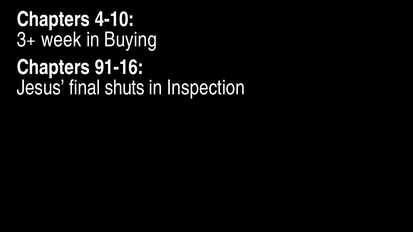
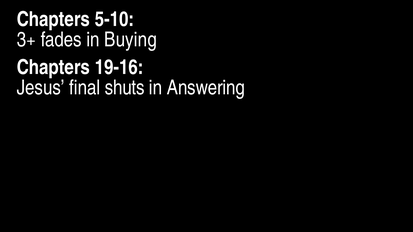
4-10: 4-10 -> 5-10
week: week -> fades
91-16: 91-16 -> 19-16
Inspection: Inspection -> Answering
